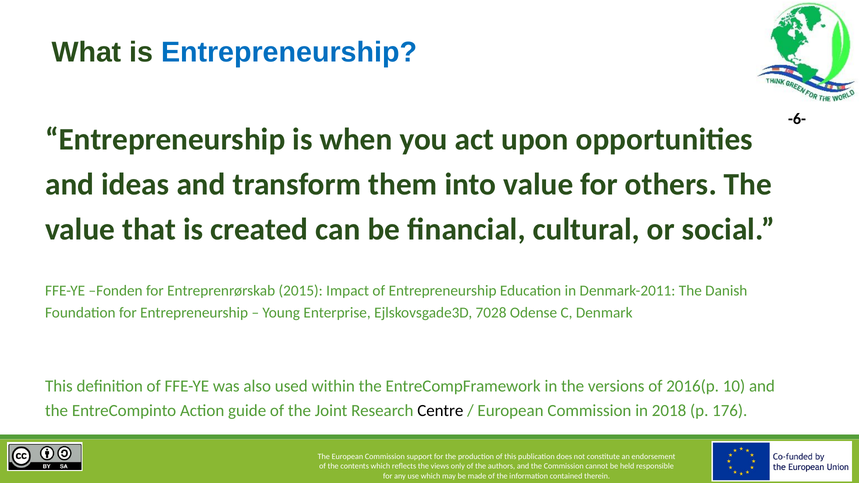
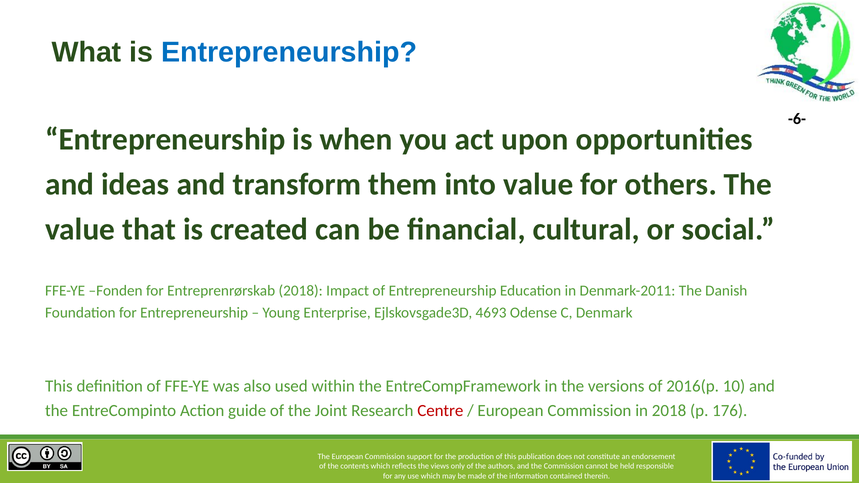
Entreprenrørskab 2015: 2015 -> 2018
7028: 7028 -> 4693
Centre colour: black -> red
